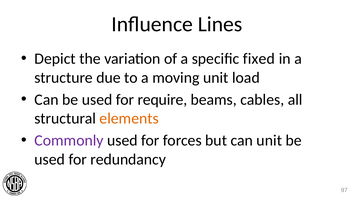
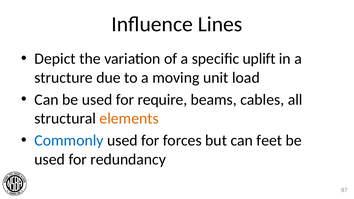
fixed: fixed -> uplift
Commonly colour: purple -> blue
can unit: unit -> feet
